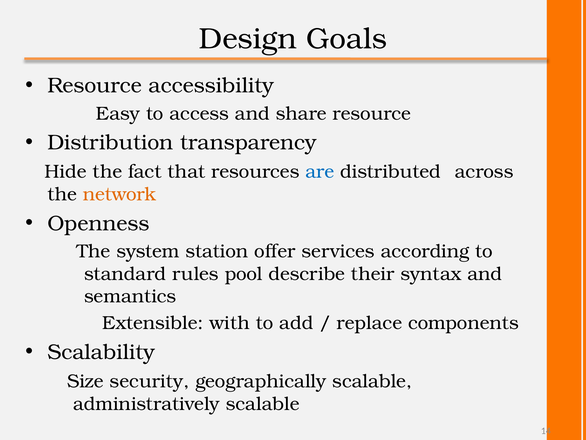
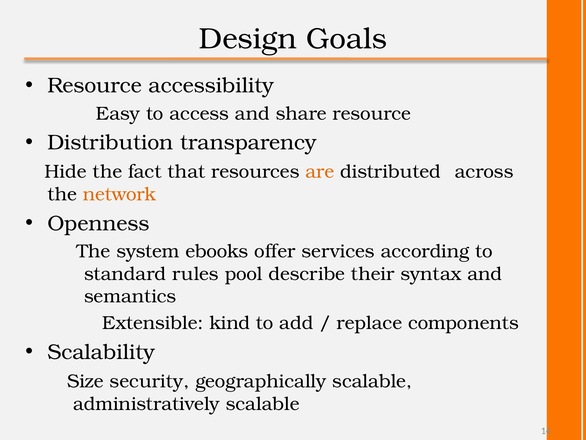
are colour: blue -> orange
station: station -> ebooks
with: with -> kind
